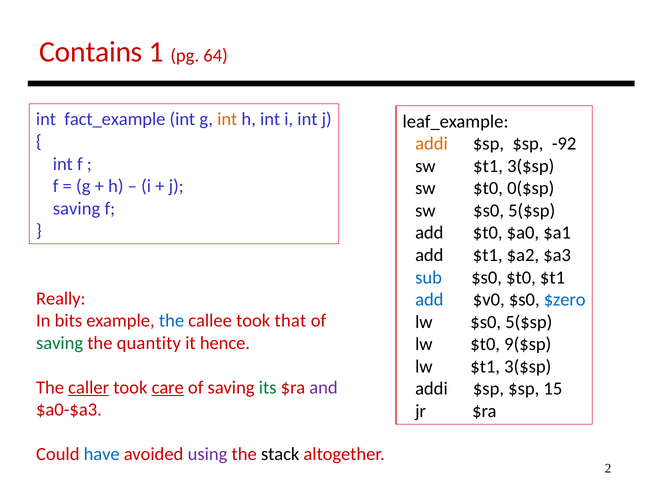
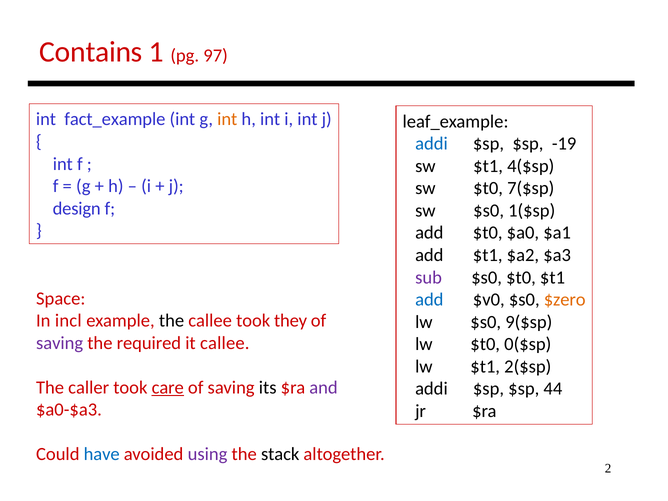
64: 64 -> 97
addi at (431, 144) colour: orange -> blue
-92: -92 -> -19
sw $t1 3($sp: 3($sp -> 4($sp
0($sp: 0($sp -> 7($sp
saving at (77, 208): saving -> design
sw $s0 5($sp: 5($sp -> 1($sp
sub colour: blue -> purple
Really: Really -> Space
$zero colour: blue -> orange
bits: bits -> incl
the at (172, 321) colour: blue -> black
that: that -> they
lw $s0 5($sp: 5($sp -> 9($sp
saving at (60, 343) colour: green -> purple
quantity: quantity -> required
it hence: hence -> callee
9($sp: 9($sp -> 0($sp
lw $t1 3($sp: 3($sp -> 2($sp
caller underline: present -> none
its colour: green -> black
15: 15 -> 44
